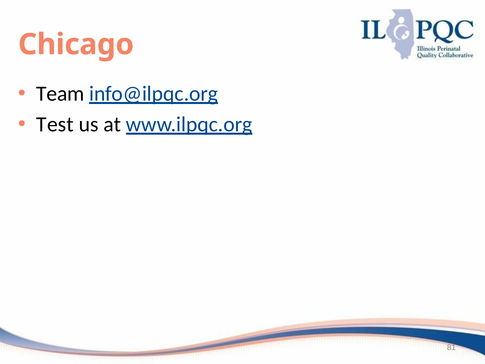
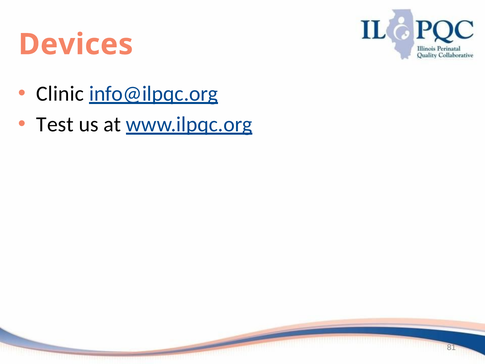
Chicago: Chicago -> Devices
Team: Team -> Clinic
